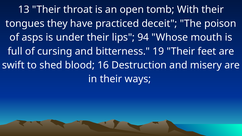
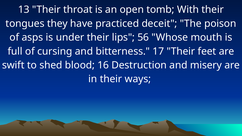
94: 94 -> 56
19: 19 -> 17
